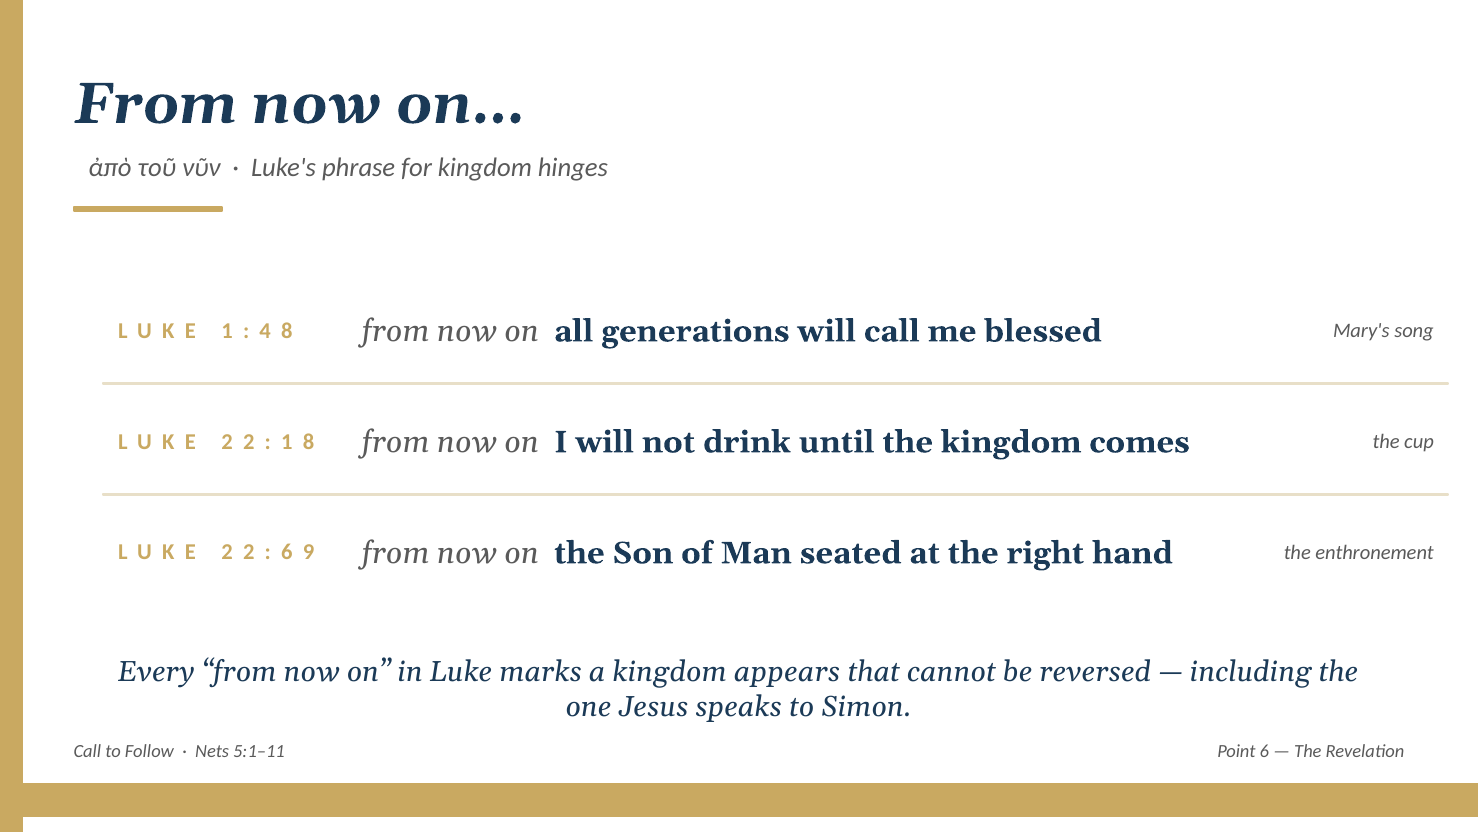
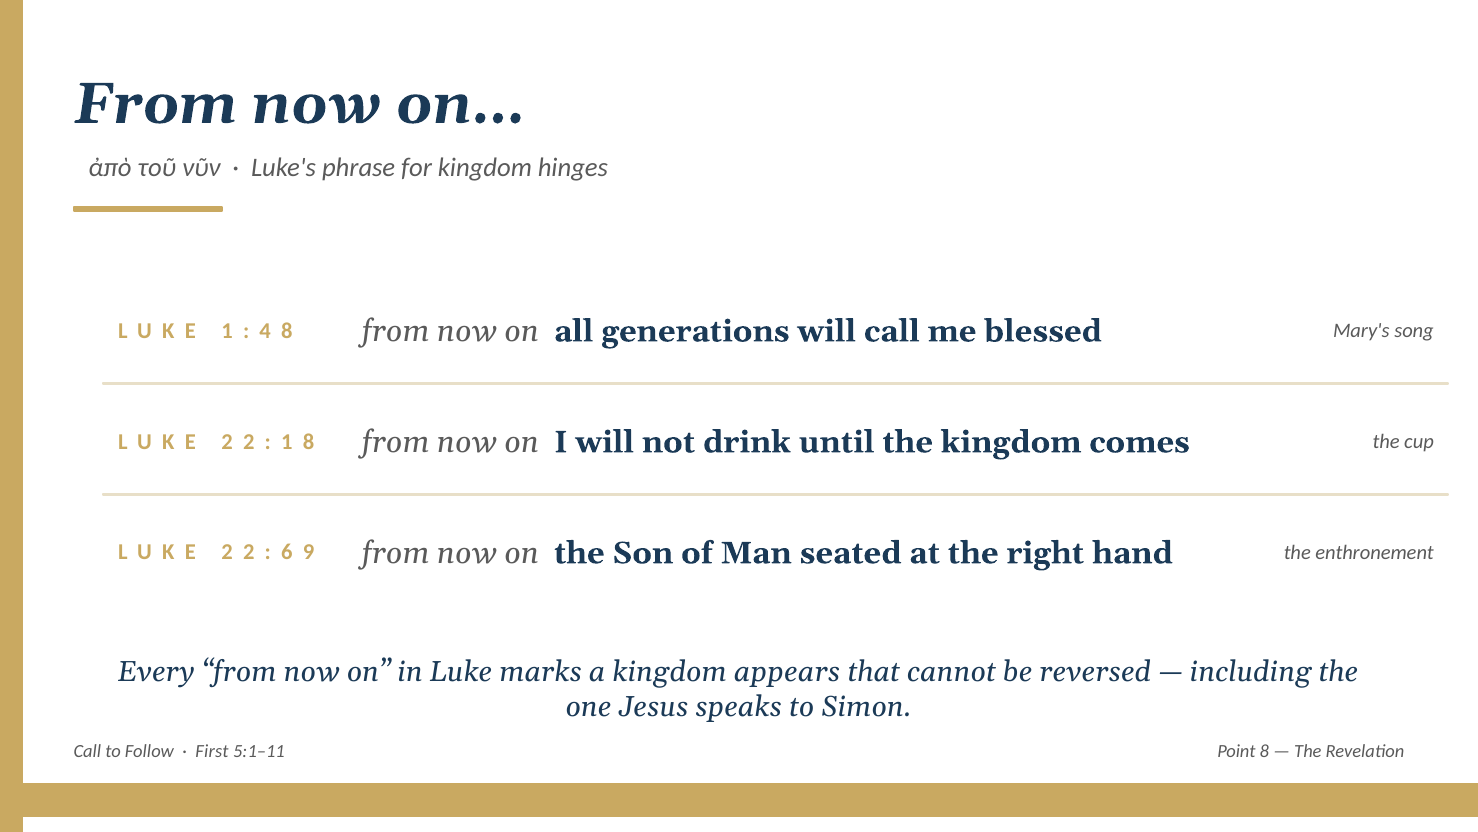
Nets: Nets -> First
Point 6: 6 -> 8
